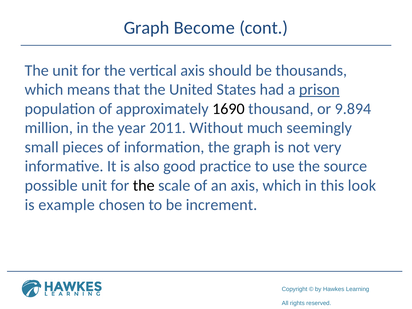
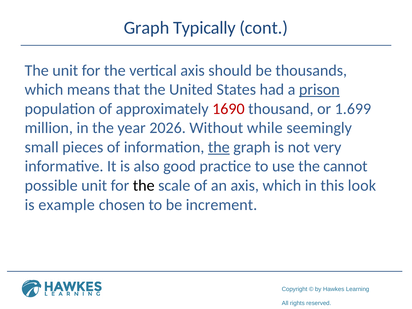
Become: Become -> Typically
1690 colour: black -> red
9.894: 9.894 -> 1.699
2011: 2011 -> 2026
much: much -> while
the at (219, 147) underline: none -> present
source: source -> cannot
